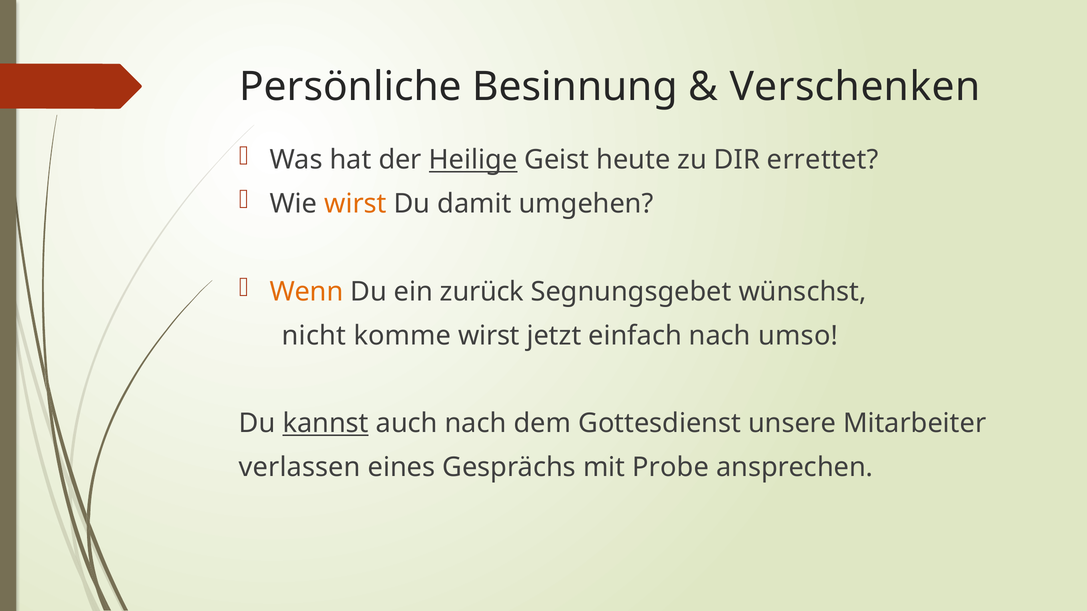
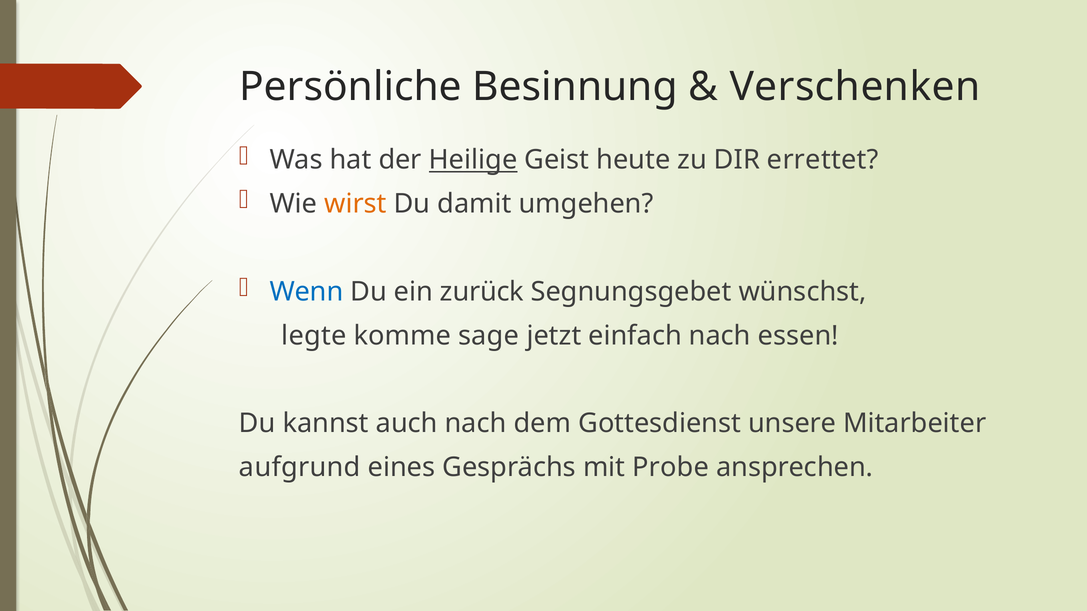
Wenn colour: orange -> blue
nicht: nicht -> legte
komme wirst: wirst -> sage
umso: umso -> essen
kannst underline: present -> none
verlassen: verlassen -> aufgrund
